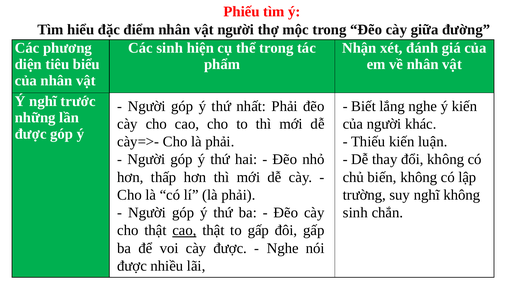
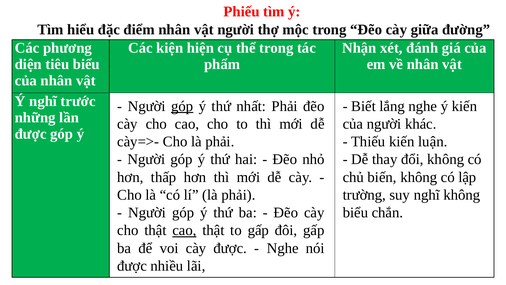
Các sinh: sinh -> kiện
góp at (182, 106) underline: none -> present
sinh at (355, 212): sinh -> biểu
